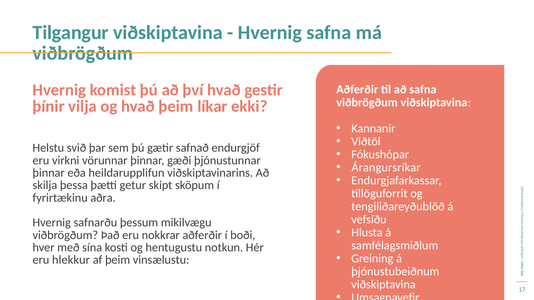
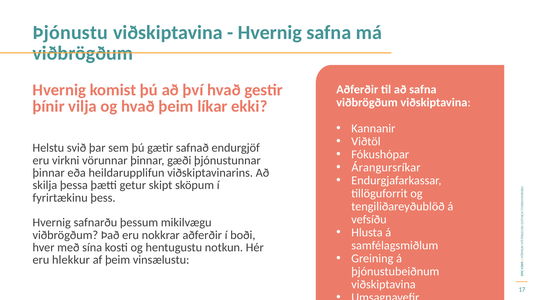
Tilgangur: Tilgangur -> Þjónustu
aðra: aðra -> þess
